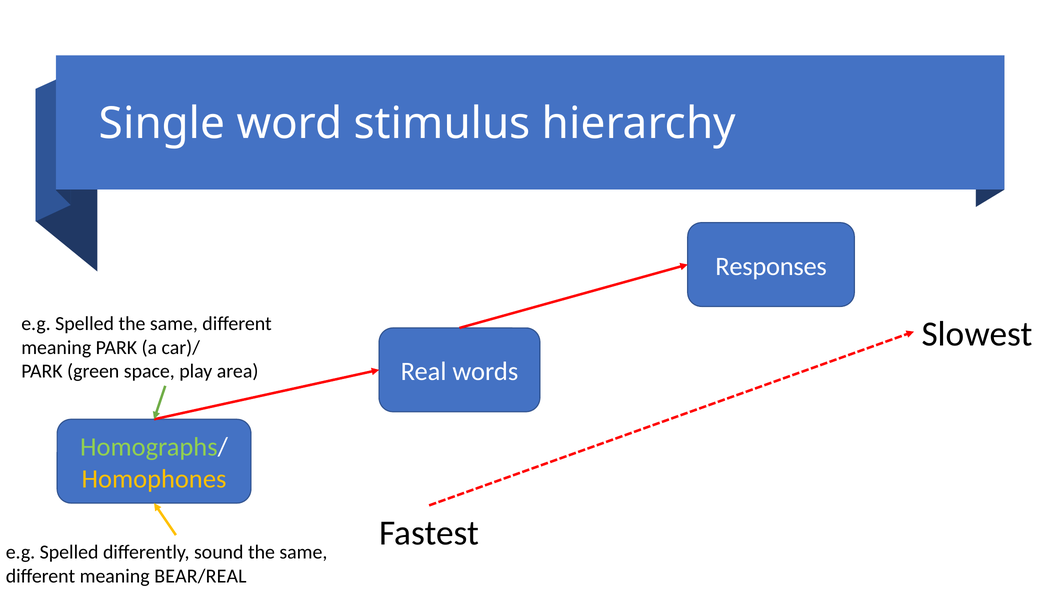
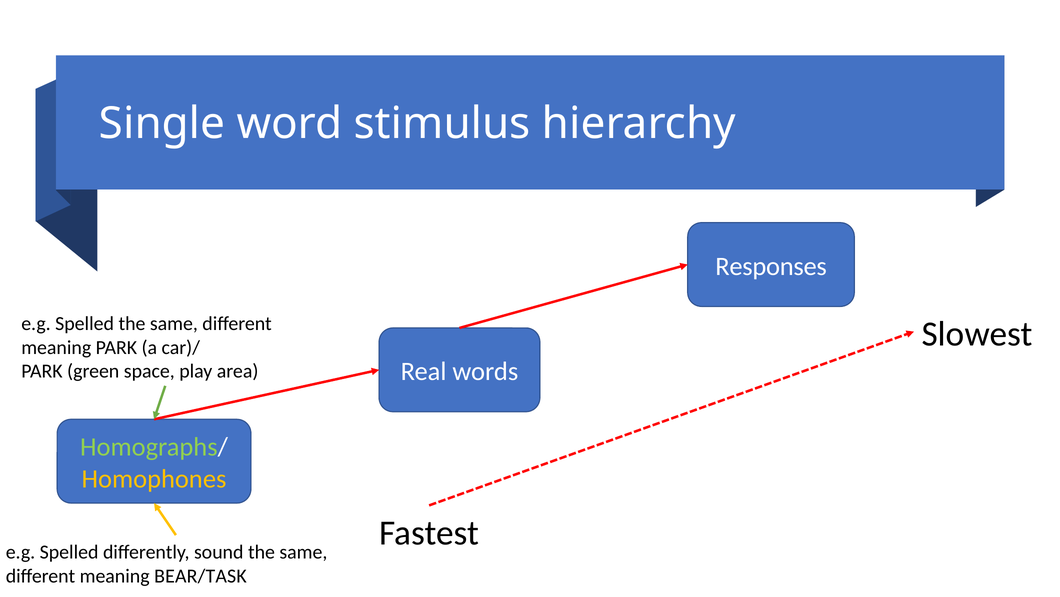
BEAR/REAL: BEAR/REAL -> BEAR/TASK
